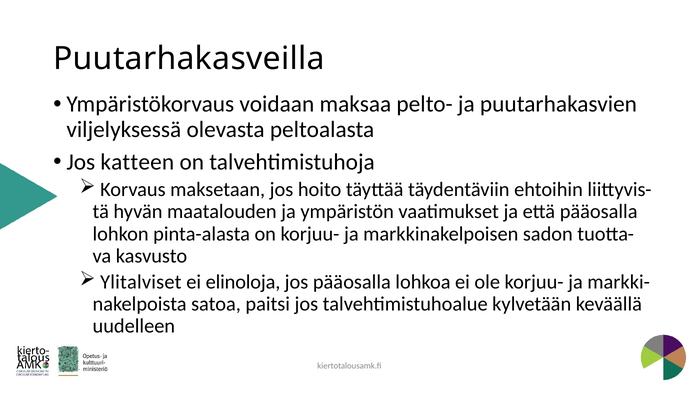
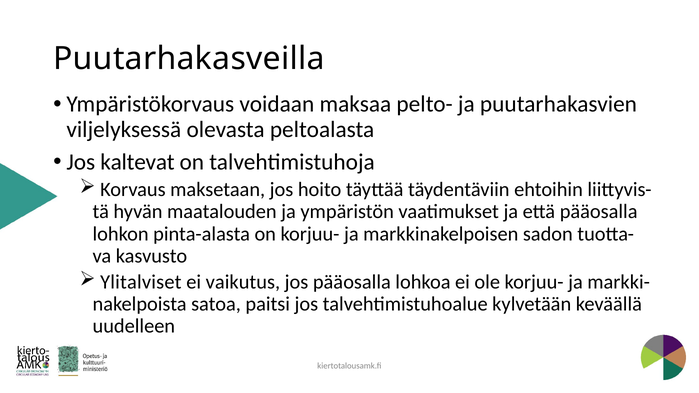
katteen: katteen -> kaltevat
elinoloja: elinoloja -> vaikutus
